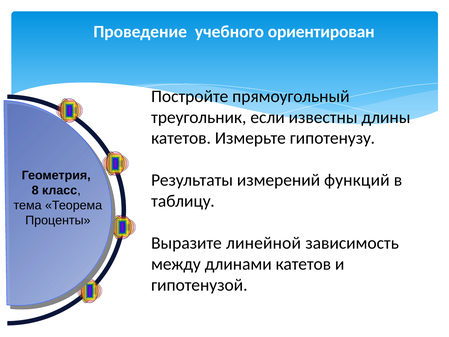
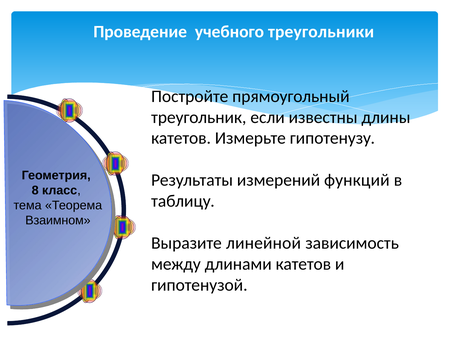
ориентирован: ориентирован -> треугольники
Проценты: Проценты -> Взаимном
